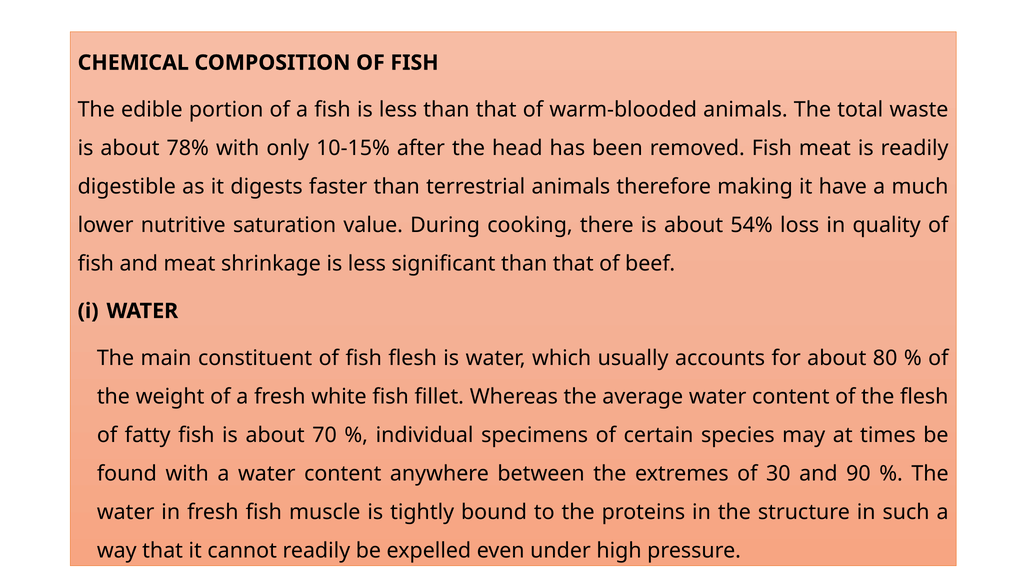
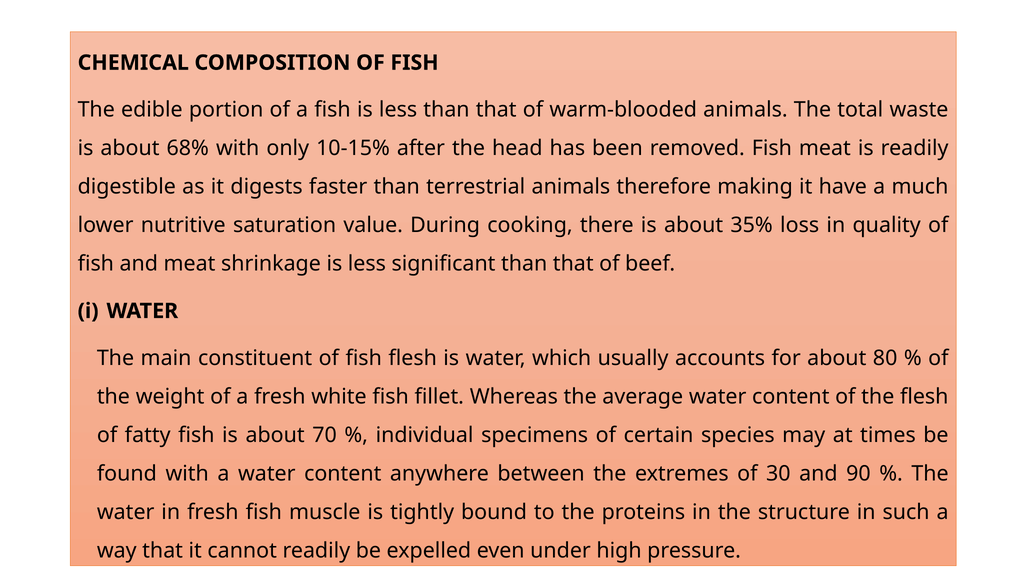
78%: 78% -> 68%
54%: 54% -> 35%
